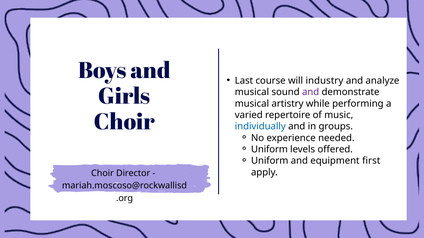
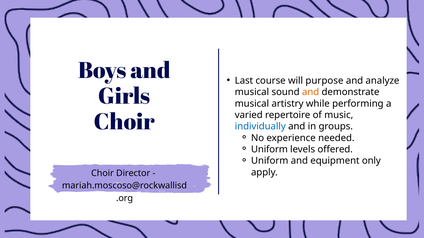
industry: industry -> purpose
and at (311, 92) colour: purple -> orange
first: first -> only
